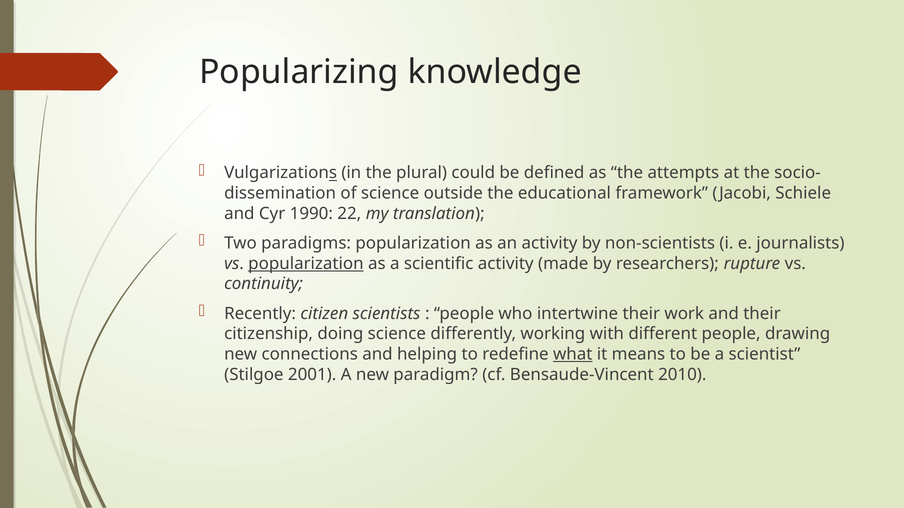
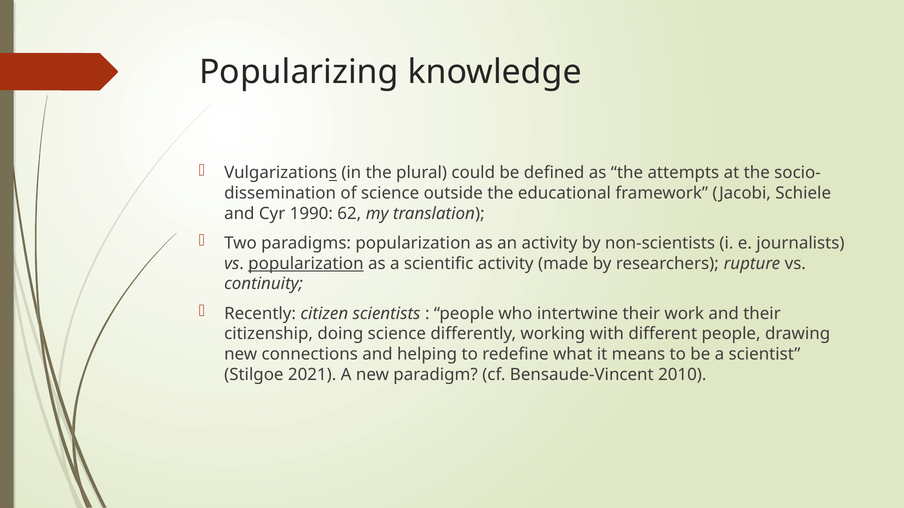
22: 22 -> 62
what underline: present -> none
2001: 2001 -> 2021
